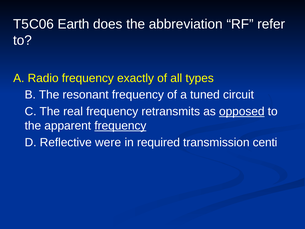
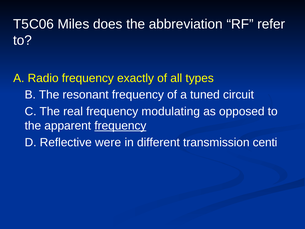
Earth: Earth -> Miles
retransmits: retransmits -> modulating
opposed underline: present -> none
required: required -> different
